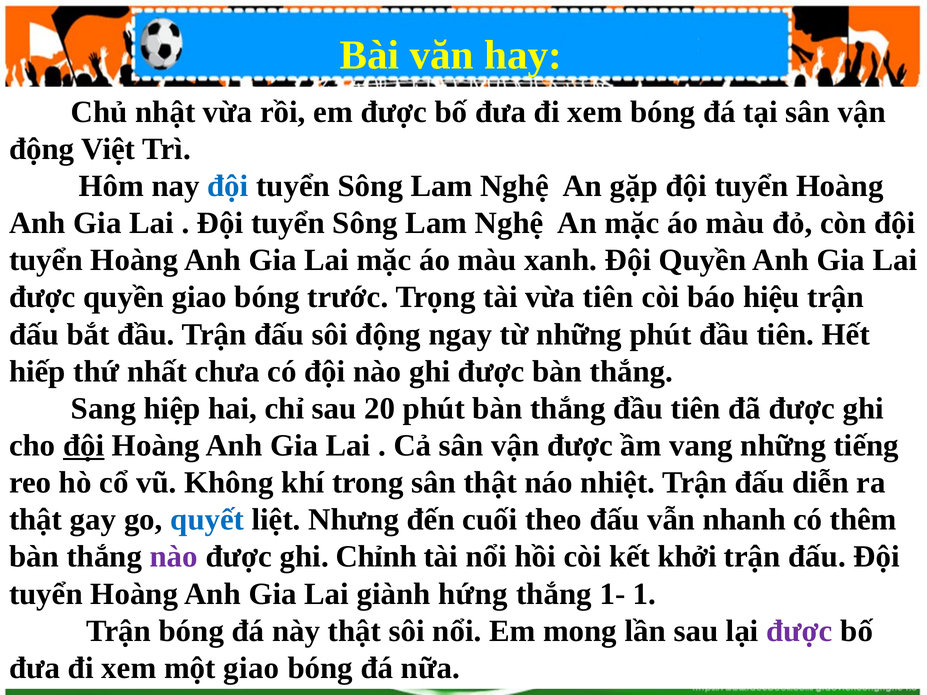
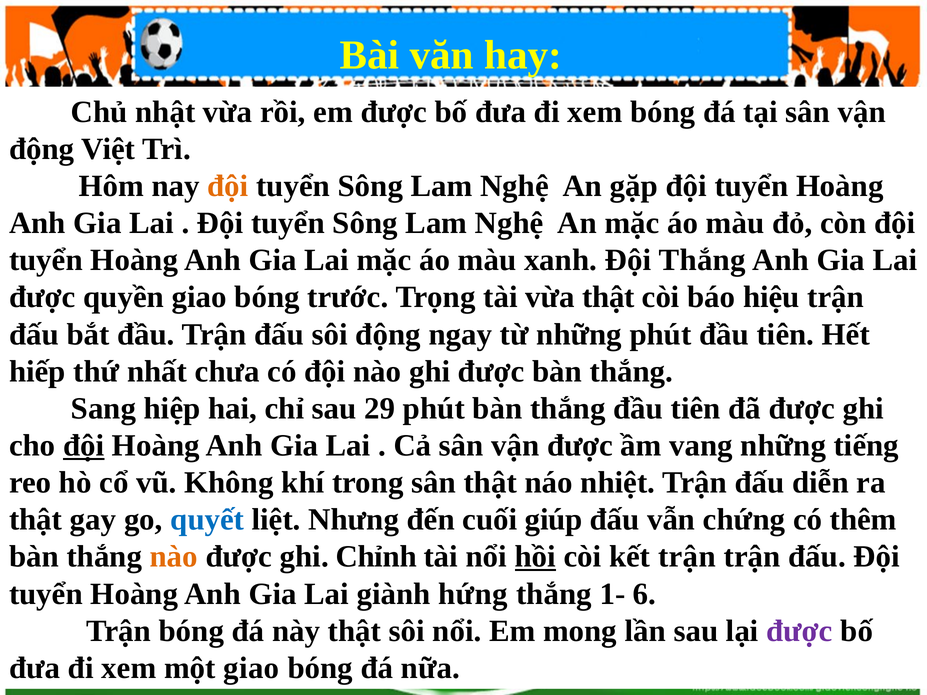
đội at (228, 186) colour: blue -> orange
Đội Quyền: Quyền -> Thắng
vừa tiên: tiên -> thật
20: 20 -> 29
theo: theo -> giúp
nhanh: nhanh -> chứng
nào at (174, 557) colour: purple -> orange
hồi underline: none -> present
kết khởi: khởi -> trận
1: 1 -> 6
